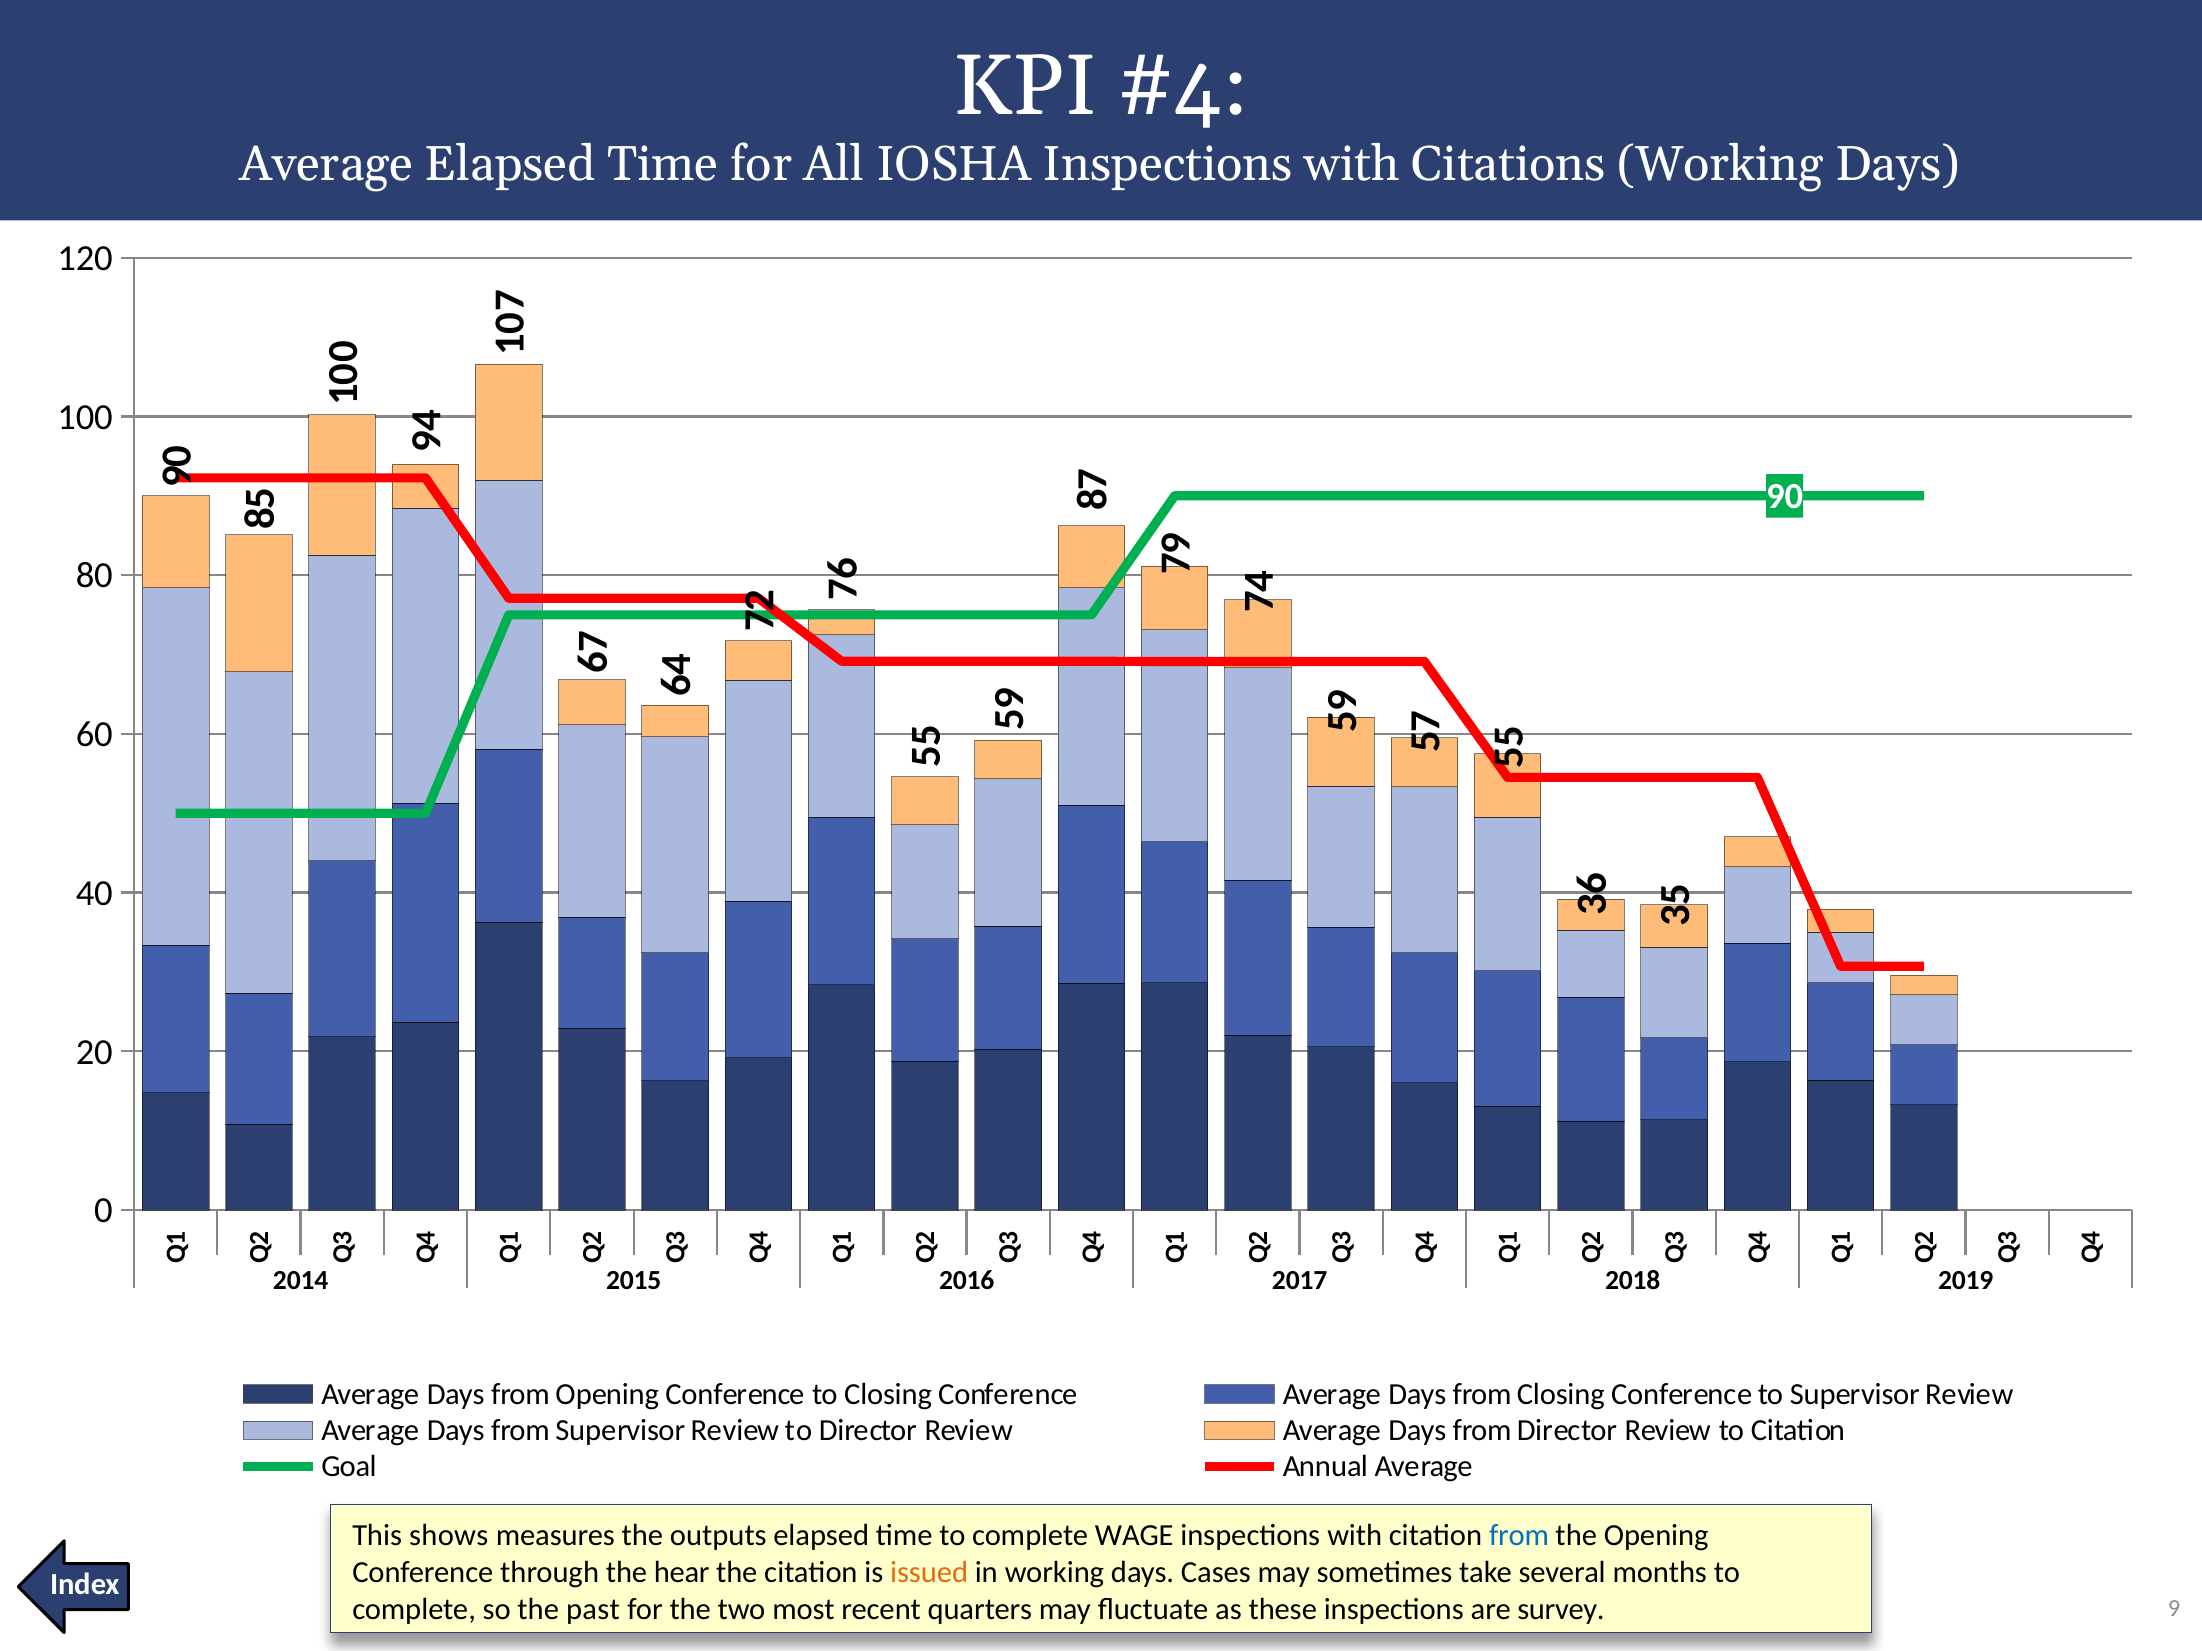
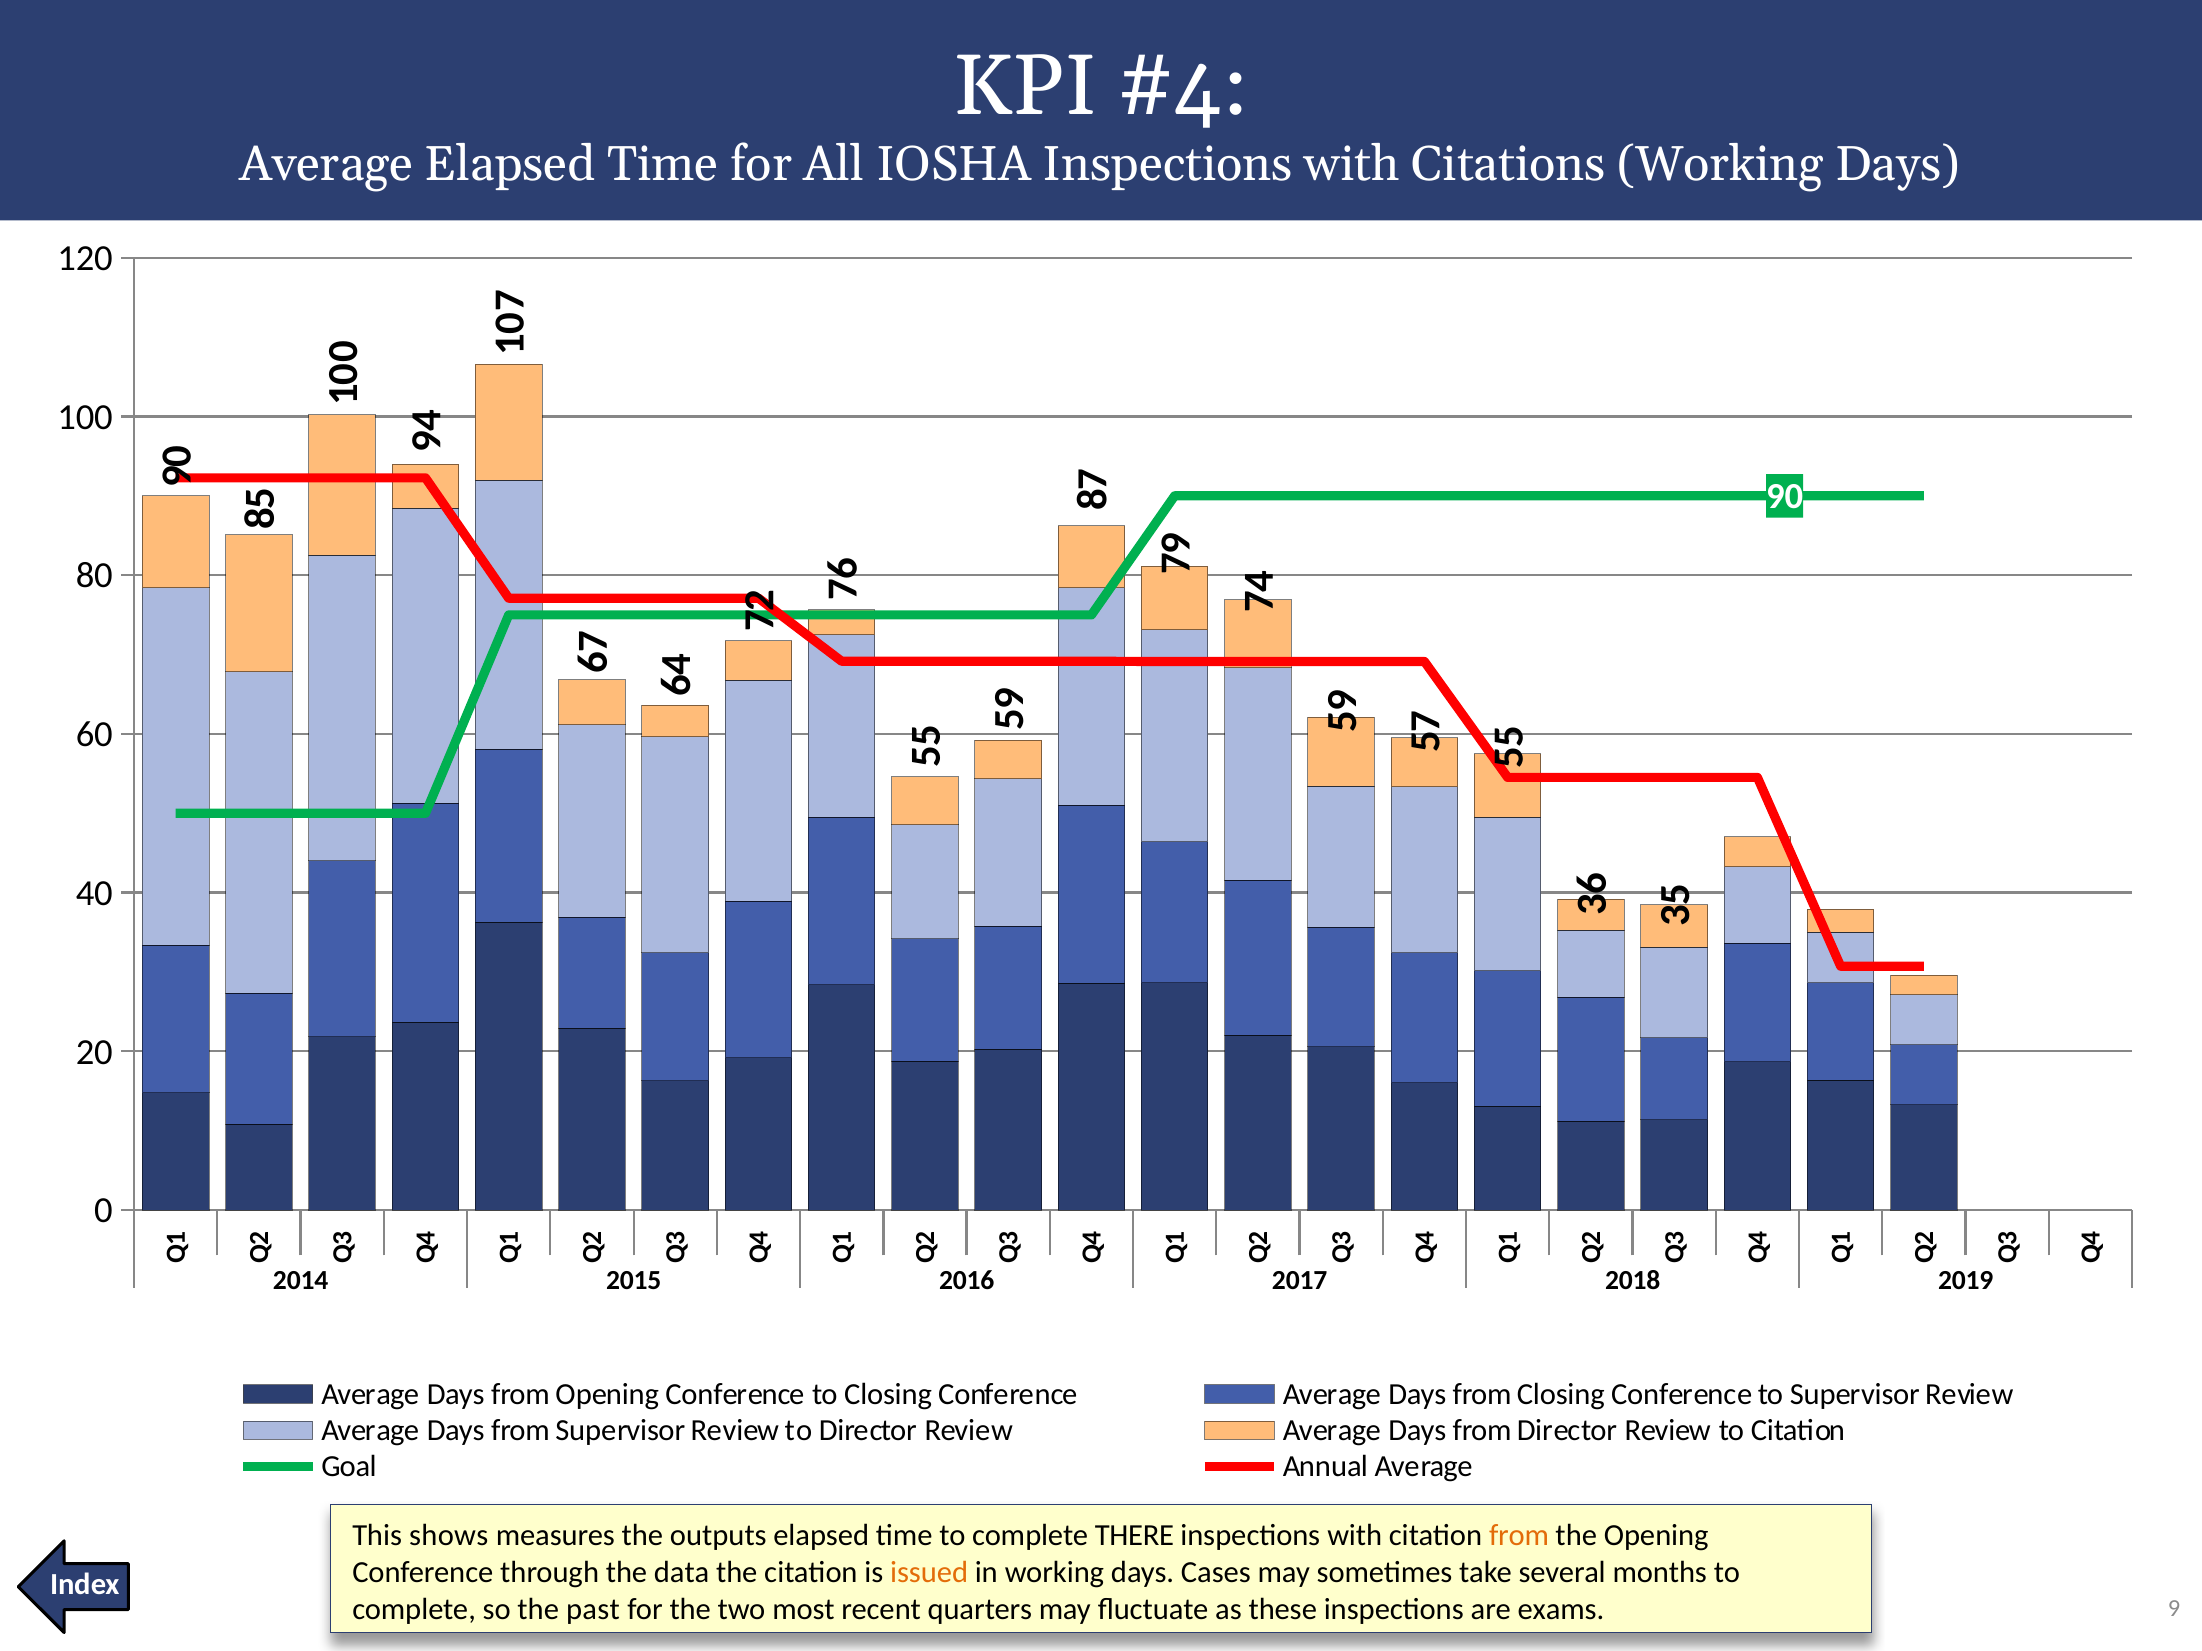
WAGE: WAGE -> THERE
from at (1519, 1536) colour: blue -> orange
hear: hear -> data
survey: survey -> exams
